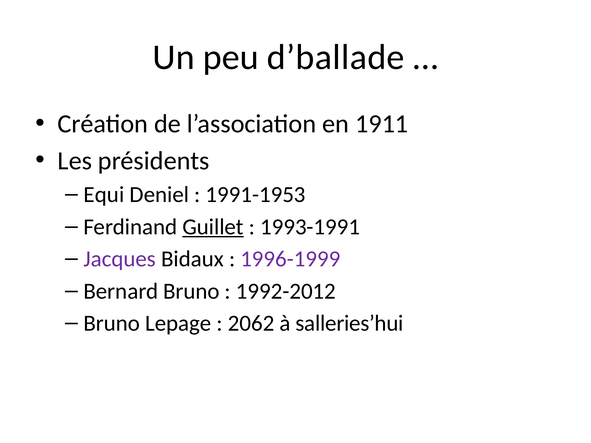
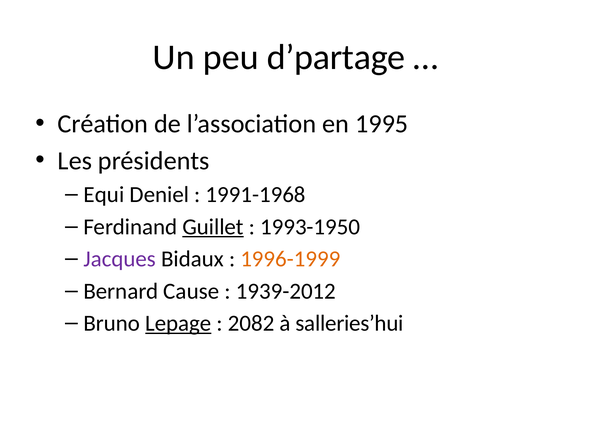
d’ballade: d’ballade -> d’partage
1911: 1911 -> 1995
1991-1953: 1991-1953 -> 1991-1968
1993-1991: 1993-1991 -> 1993-1950
1996-1999 colour: purple -> orange
Bernard Bruno: Bruno -> Cause
1992-2012: 1992-2012 -> 1939-2012
Lepage underline: none -> present
2062: 2062 -> 2082
